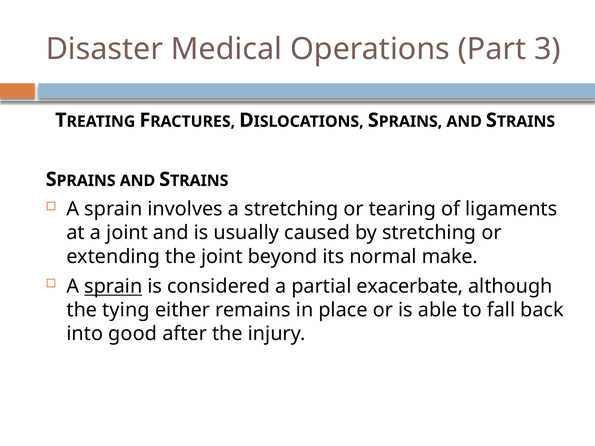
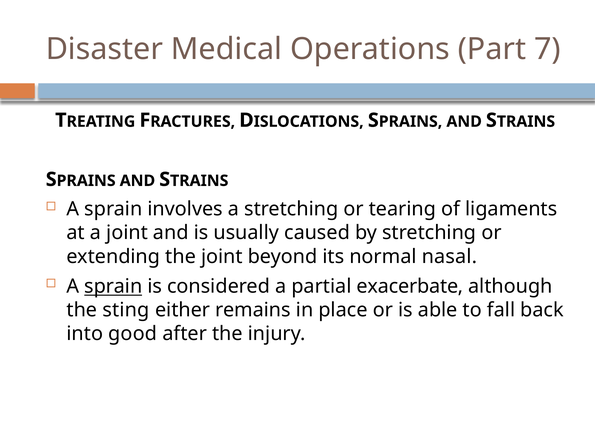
3: 3 -> 7
make: make -> nasal
tying: tying -> sting
